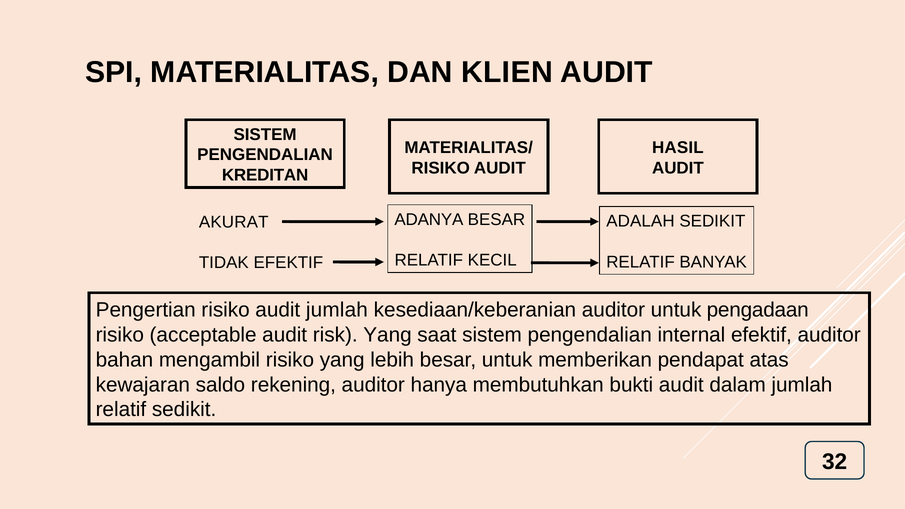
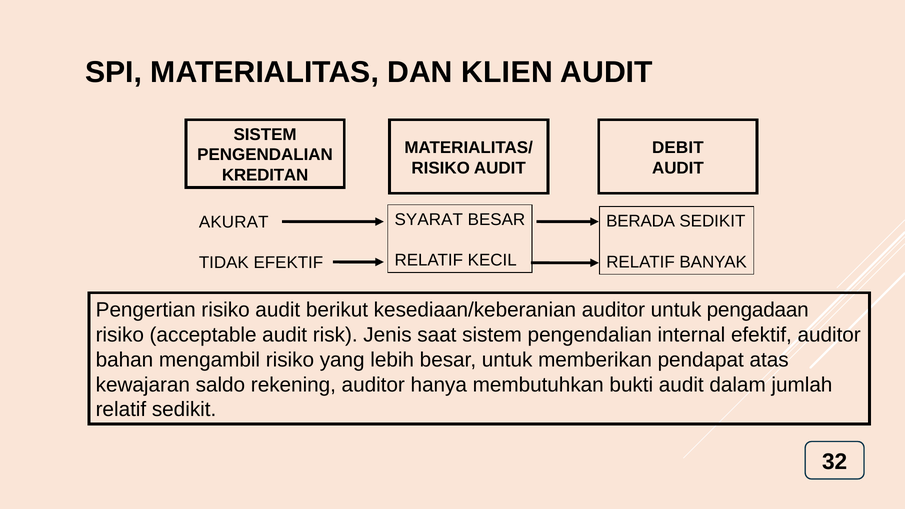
HASIL: HASIL -> DEBIT
ADANYA: ADANYA -> SYARAT
ADALAH: ADALAH -> BERADA
audit jumlah: jumlah -> berikut
risk Yang: Yang -> Jenis
